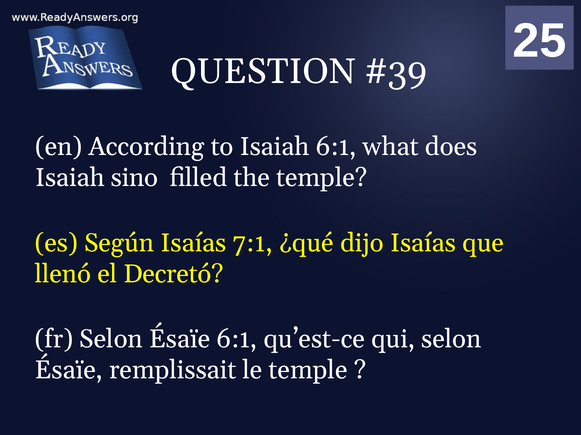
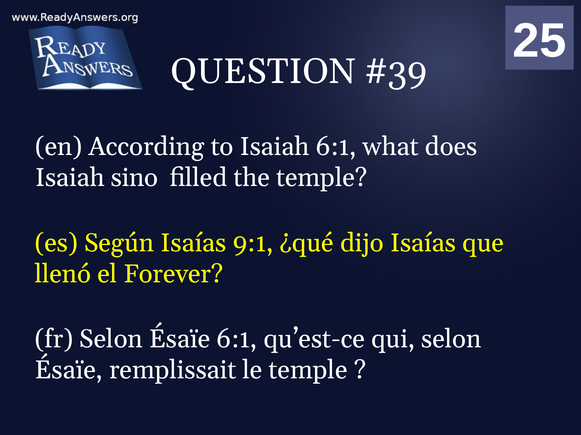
7:1: 7:1 -> 9:1
Decretó: Decretó -> Forever
